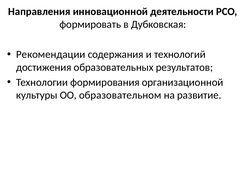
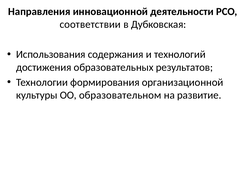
формировать: формировать -> соответствии
Рекомендации: Рекомендации -> Использования
